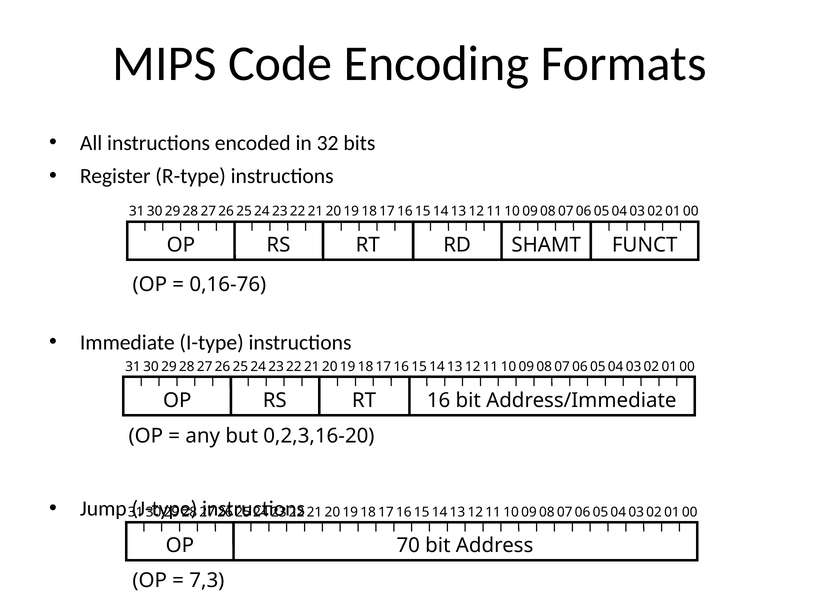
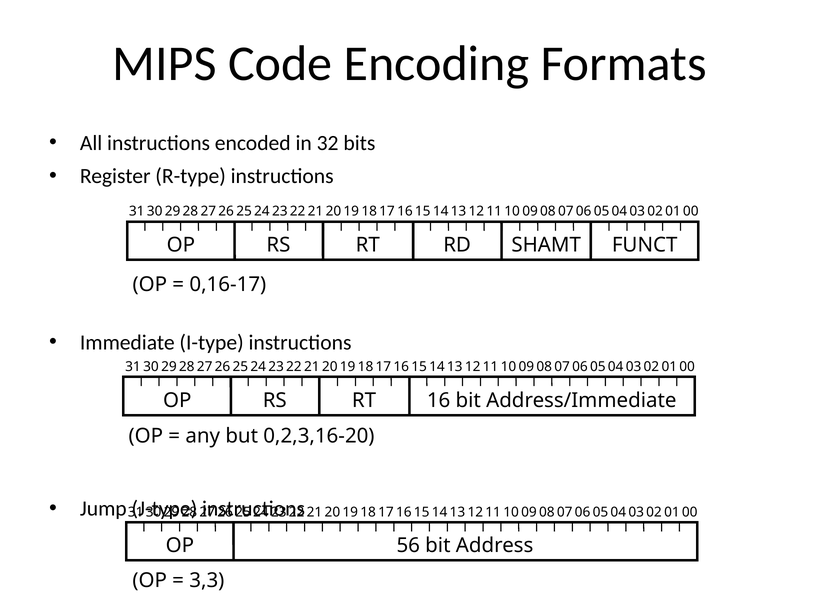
0,16-76: 0,16-76 -> 0,16-17
70: 70 -> 56
7,3: 7,3 -> 3,3
